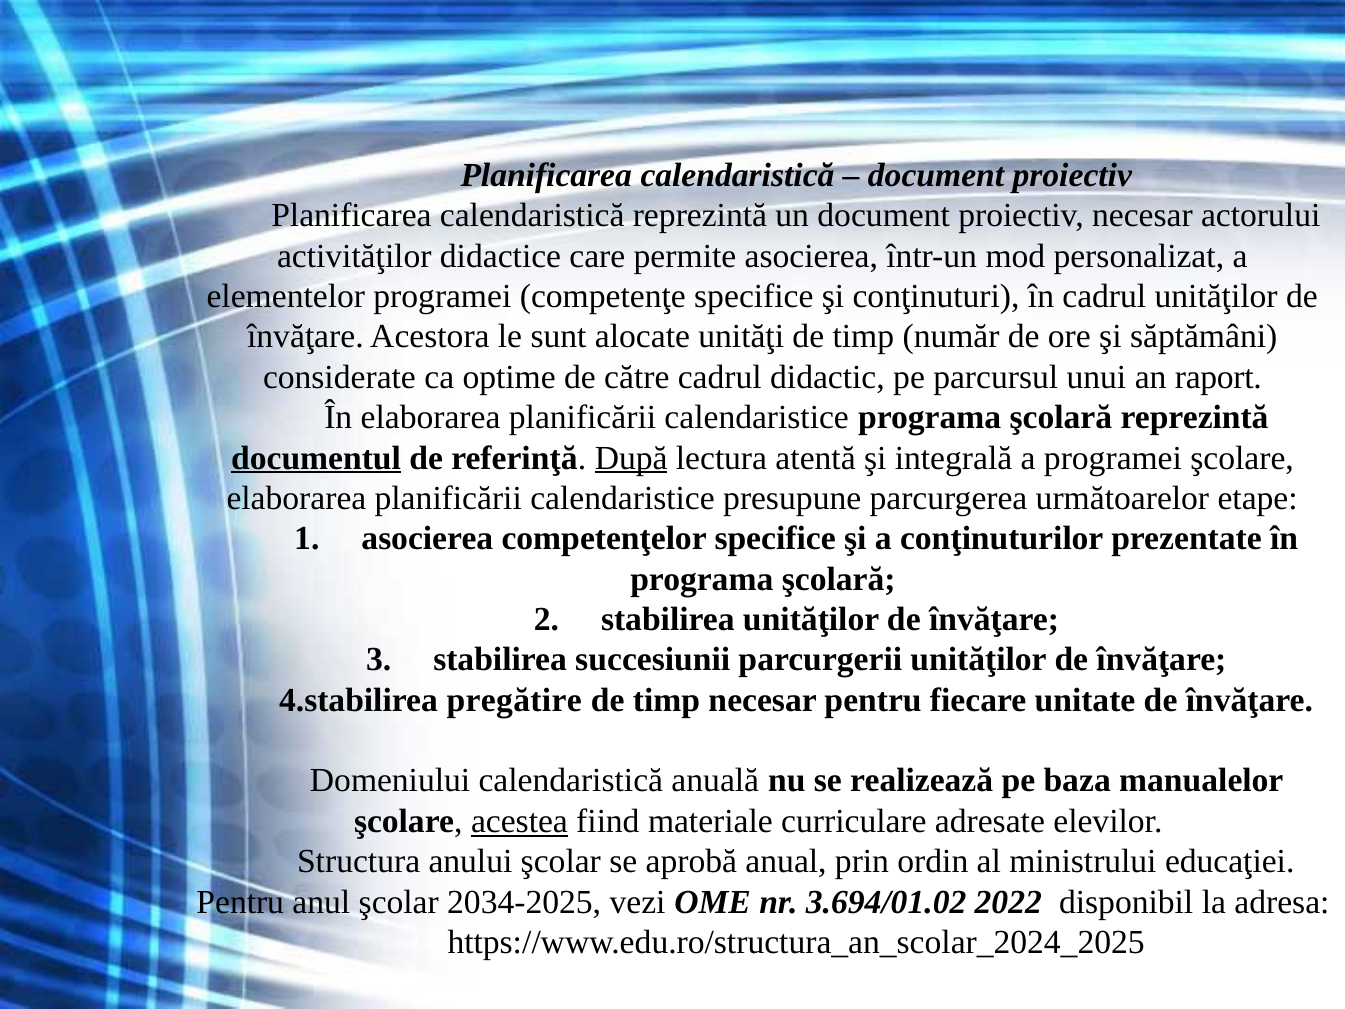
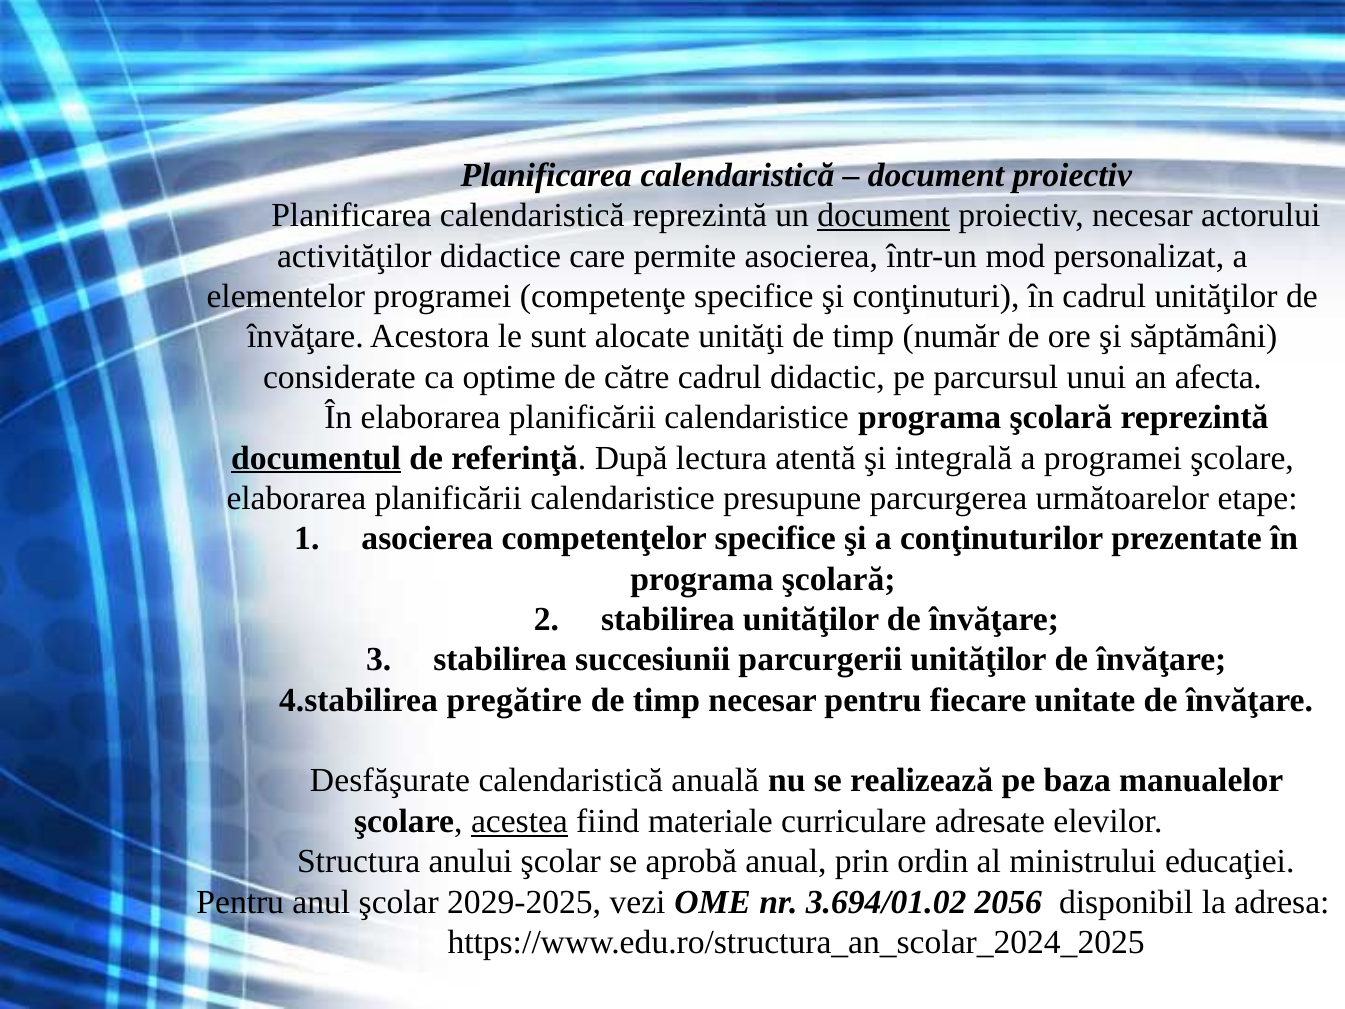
document at (884, 216) underline: none -> present
raport: raport -> afecta
După underline: present -> none
Domeniului: Domeniului -> Desfăşurate
2034-2025: 2034-2025 -> 2029-2025
2022: 2022 -> 2056
